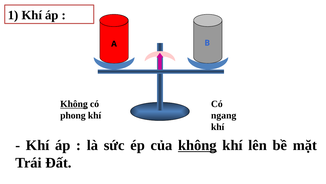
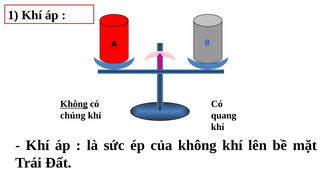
phong: phong -> chúng
ngang: ngang -> quang
không at (197, 145) underline: present -> none
